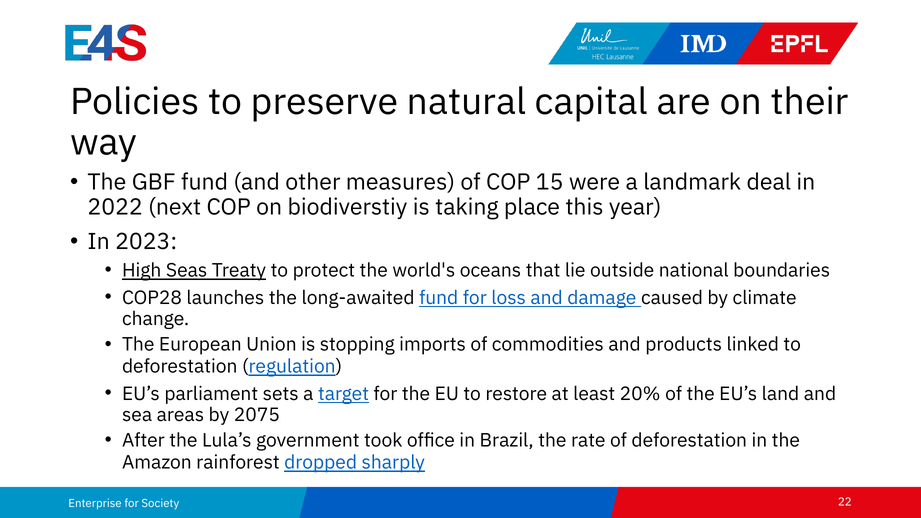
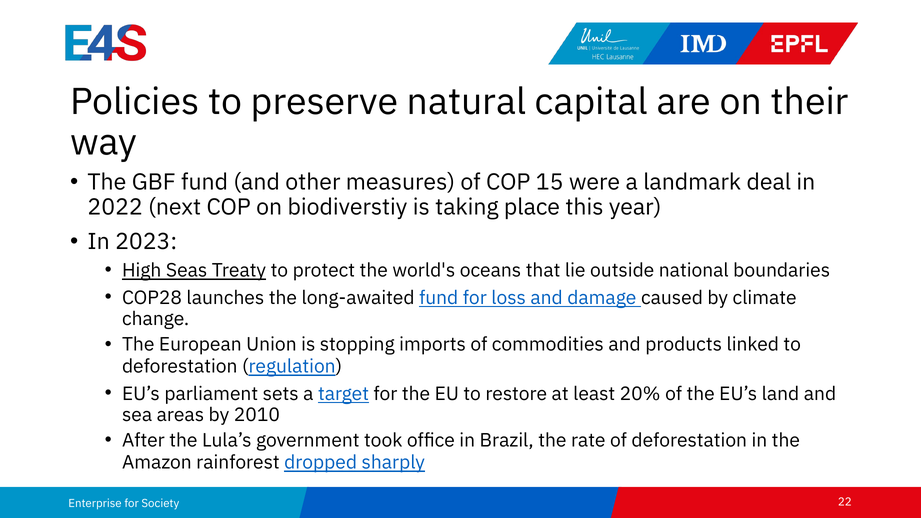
2075: 2075 -> 2010
